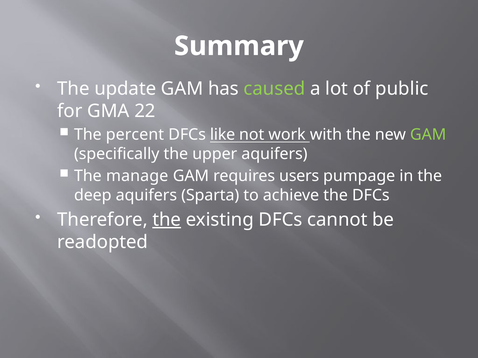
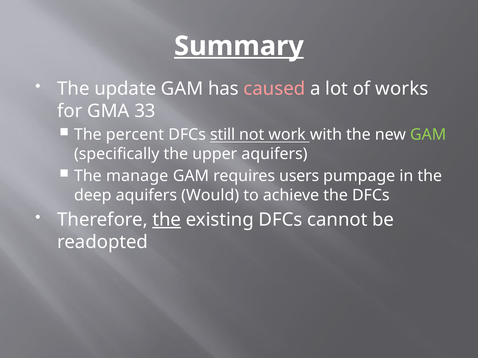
Summary underline: none -> present
caused colour: light green -> pink
public: public -> works
22: 22 -> 33
like: like -> still
Sparta: Sparta -> Would
